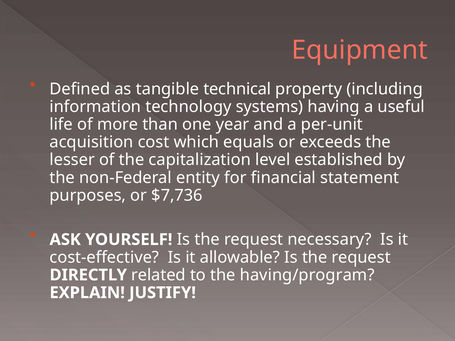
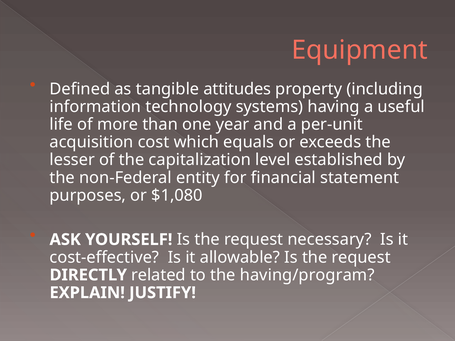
technical: technical -> attitudes
$7,736: $7,736 -> $1,080
